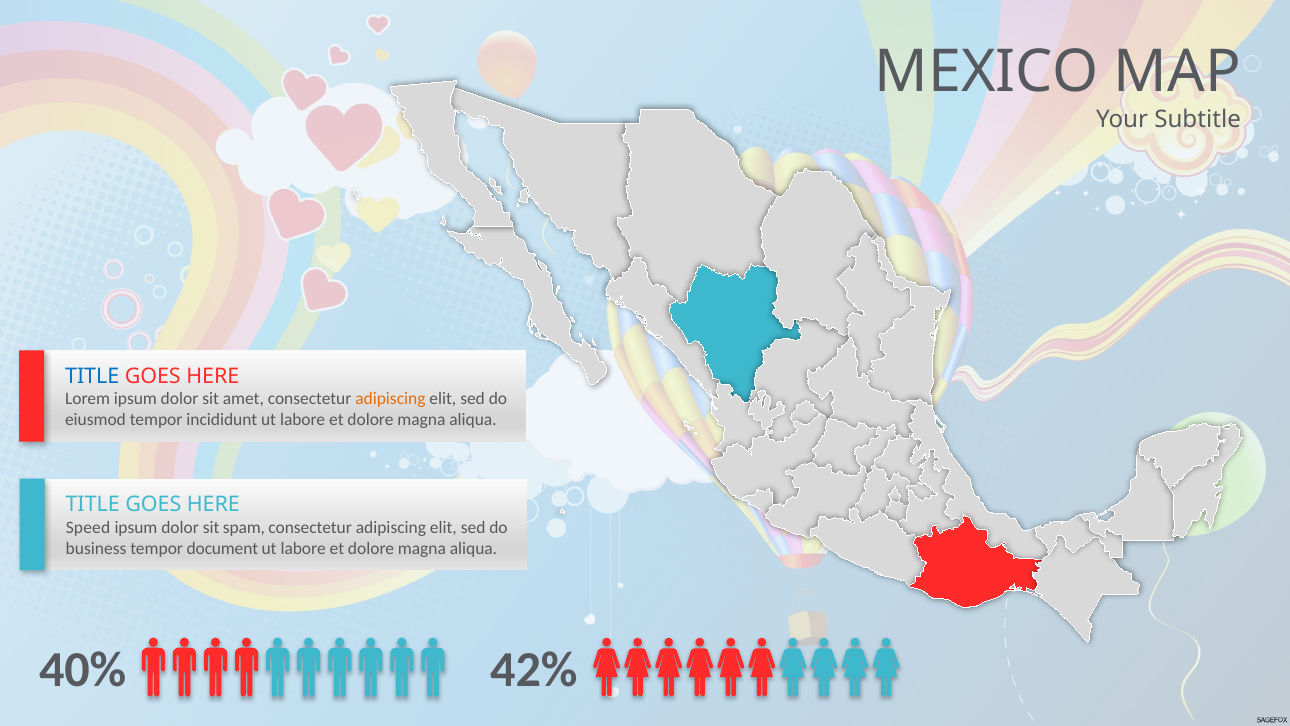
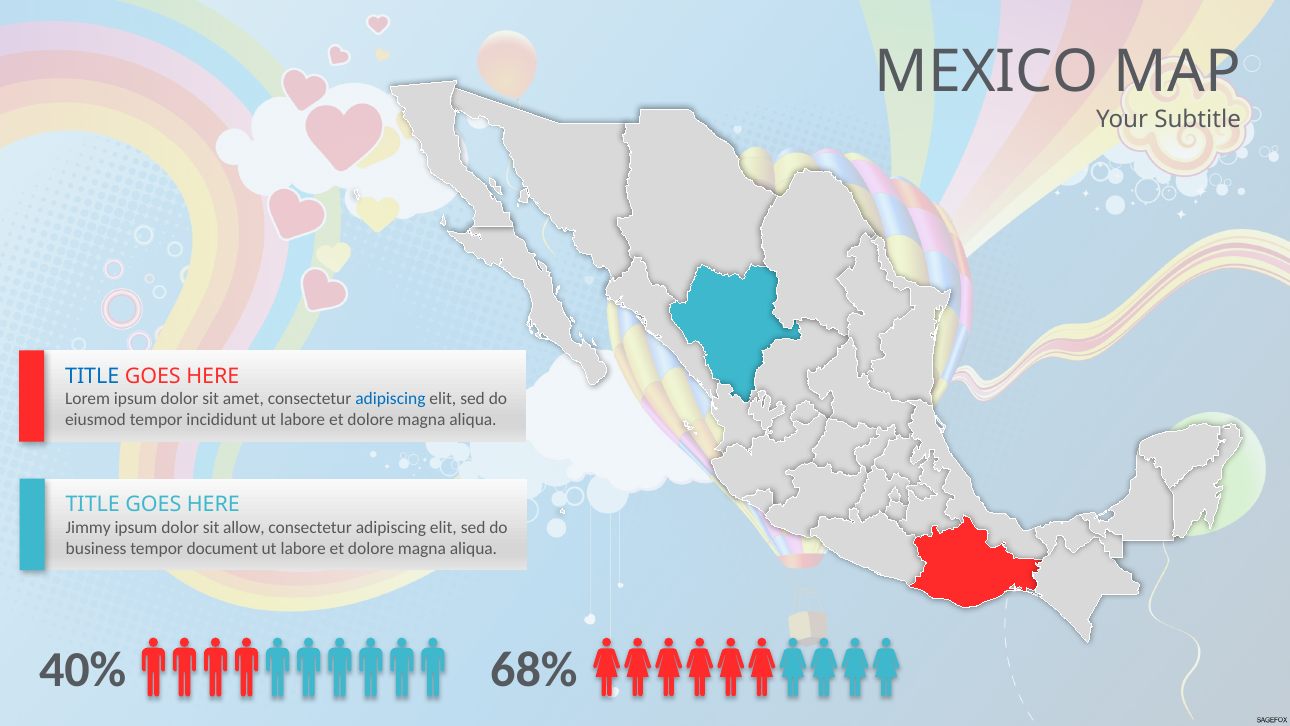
adipiscing at (390, 399) colour: orange -> blue
Speed: Speed -> Jimmy
spam: spam -> allow
42%: 42% -> 68%
